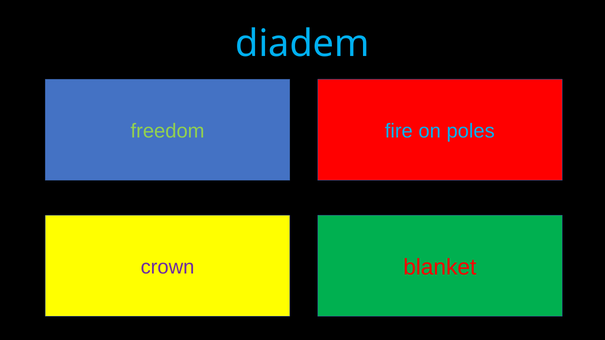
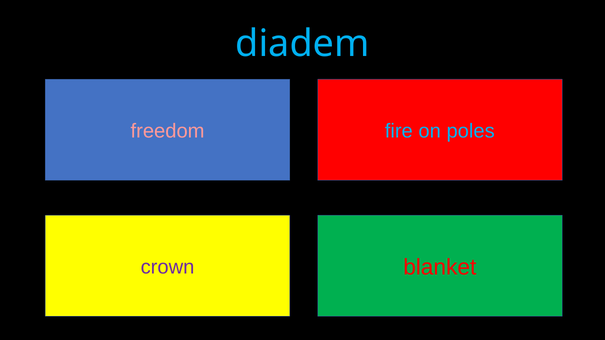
freedom colour: light green -> pink
